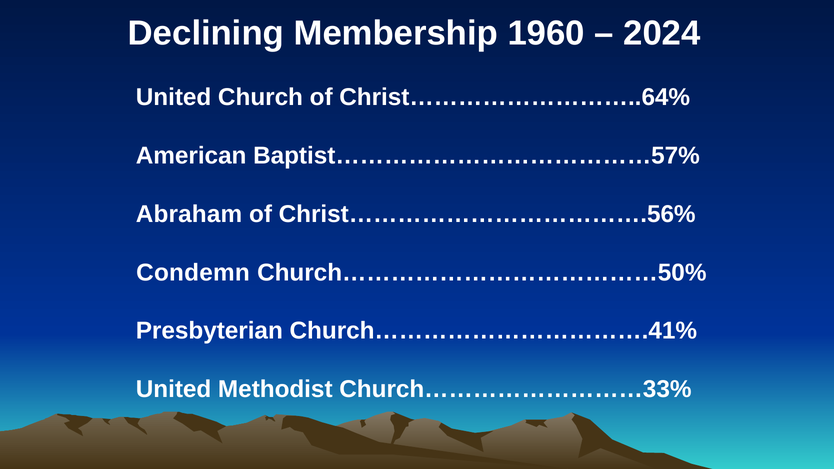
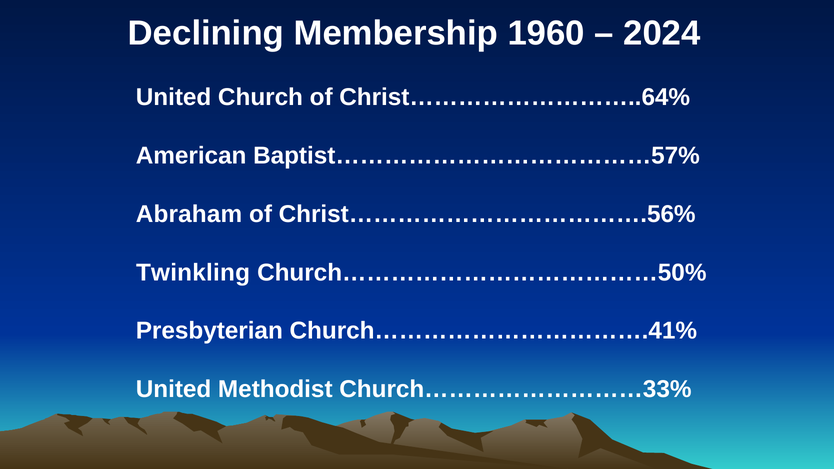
Condemn: Condemn -> Twinkling
